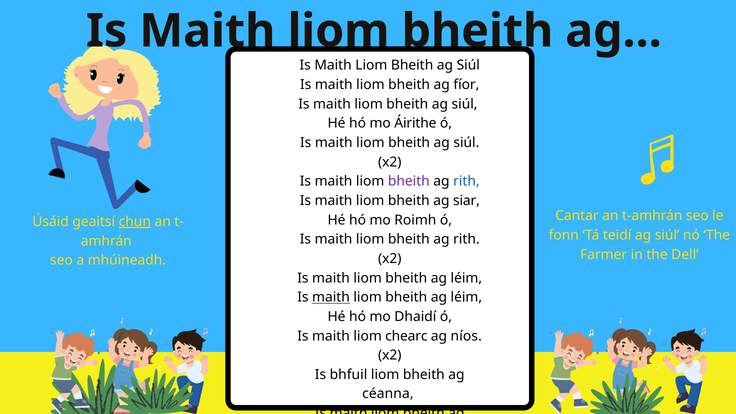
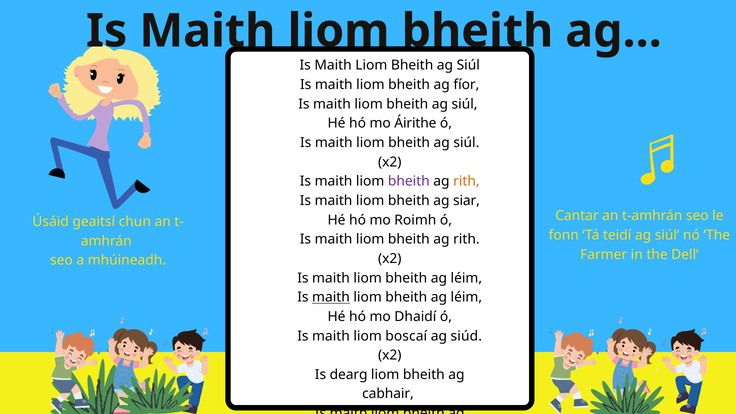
rith at (466, 181) colour: blue -> orange
chun underline: present -> none
chearc: chearc -> boscaí
níos: níos -> siúd
bhfuil: bhfuil -> dearg
céanna: céanna -> cabhair
